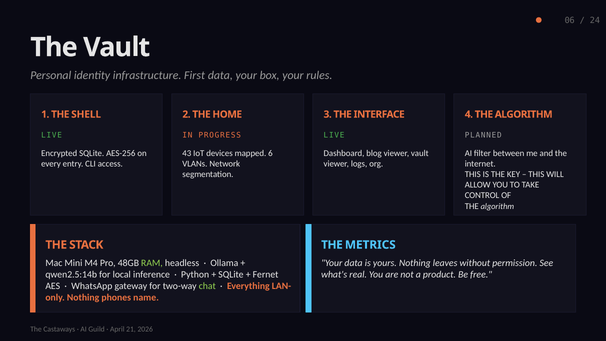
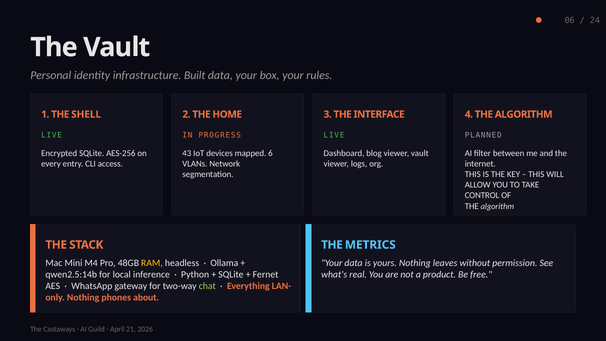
First: First -> Built
RAM colour: light green -> yellow
name: name -> about
